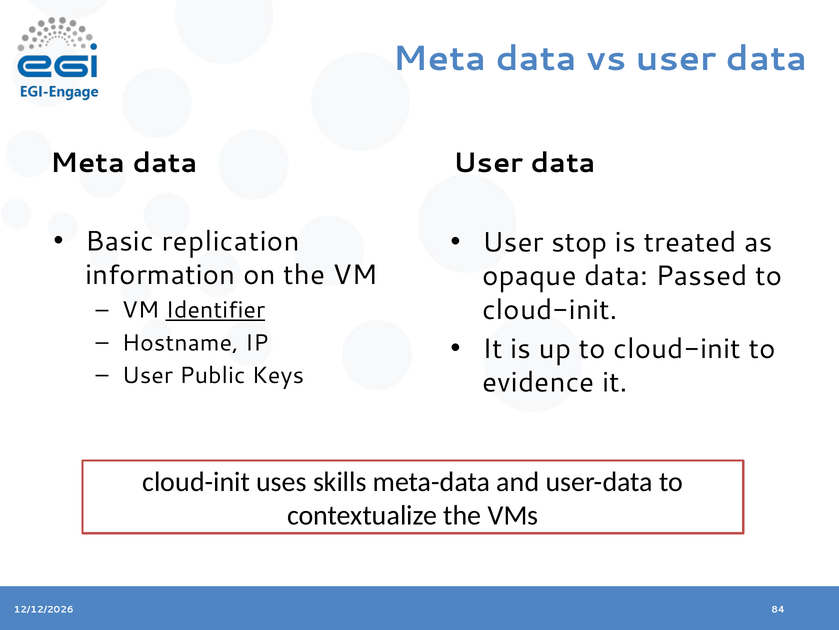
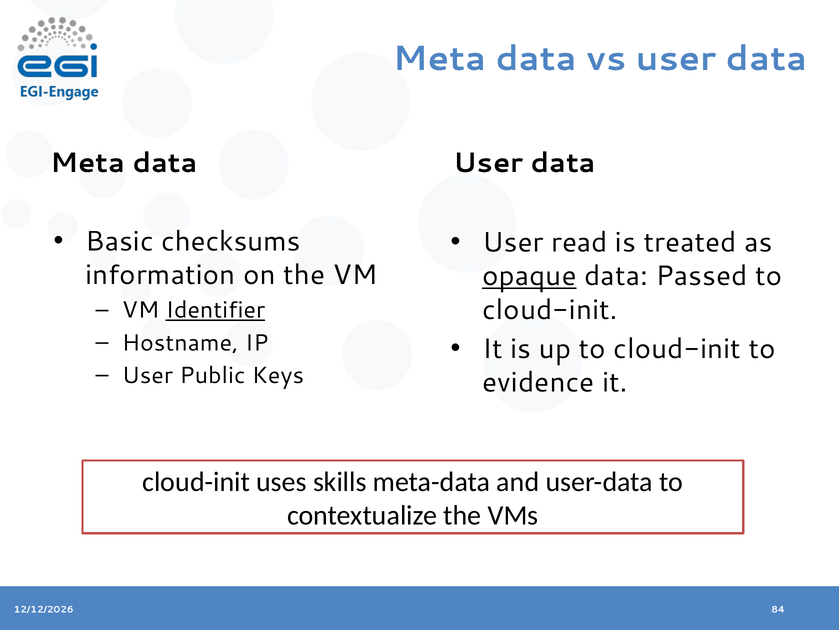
replication: replication -> checksums
stop: stop -> read
opaque underline: none -> present
